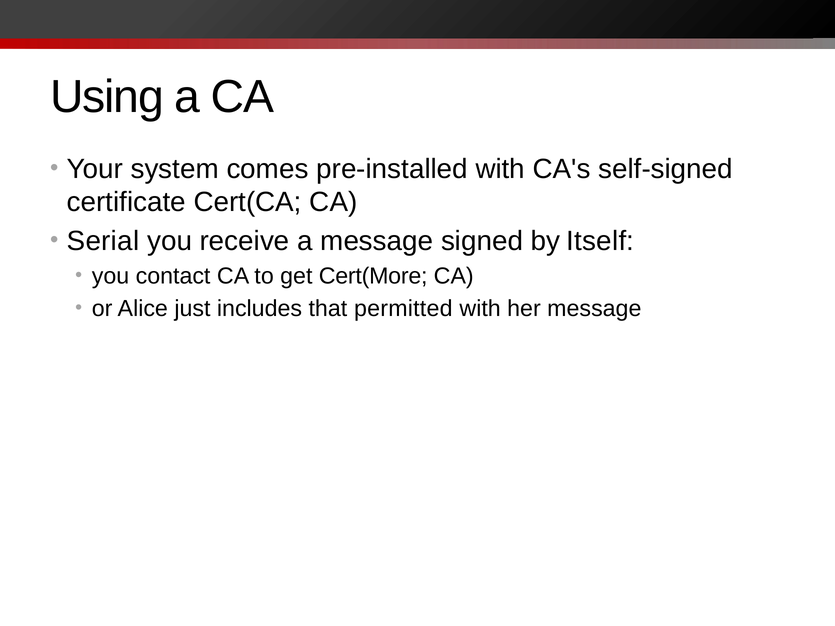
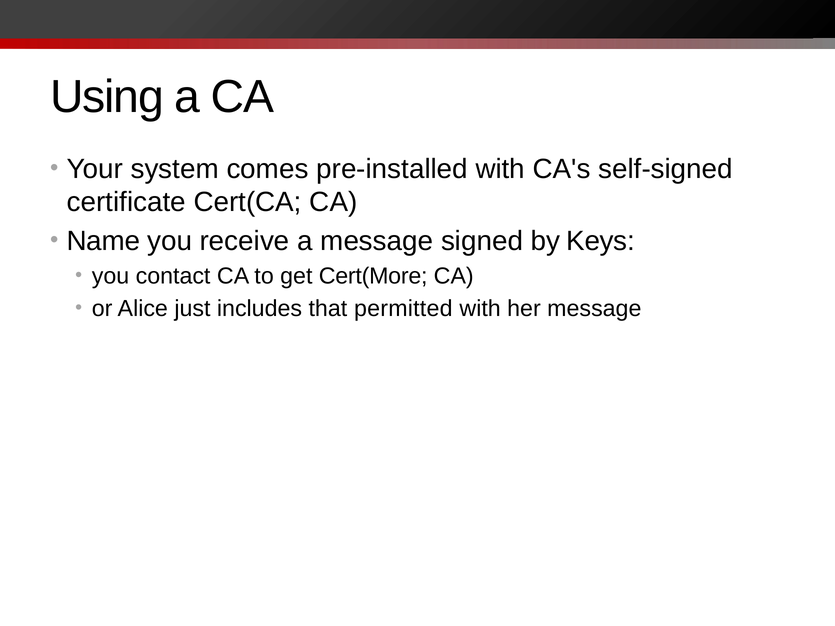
Serial: Serial -> Name
Itself: Itself -> Keys
